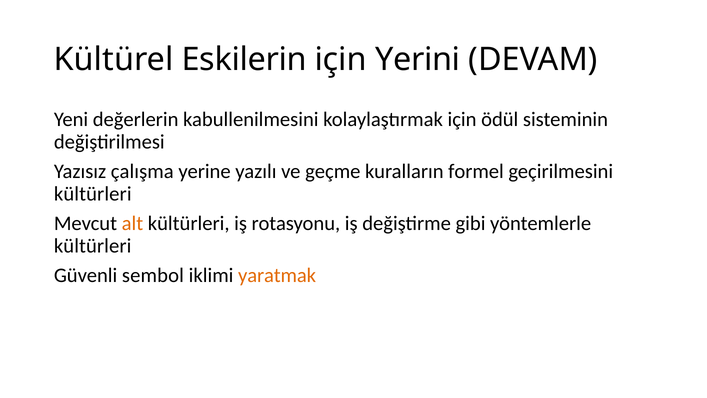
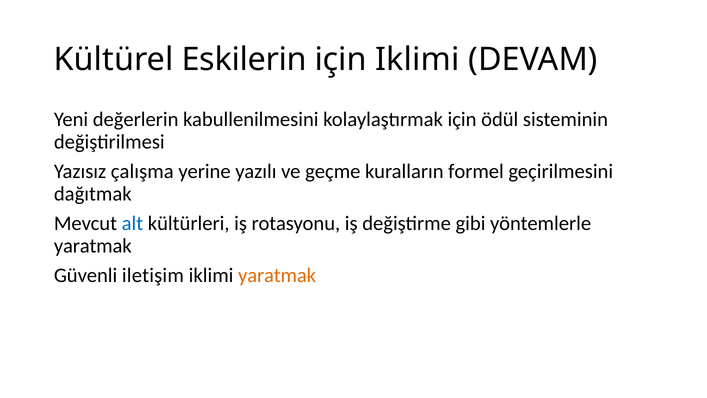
için Yerini: Yerini -> Iklimi
kültürleri at (93, 194): kültürleri -> dağıtmak
alt colour: orange -> blue
kültürleri at (93, 246): kültürleri -> yaratmak
sembol: sembol -> iletişim
